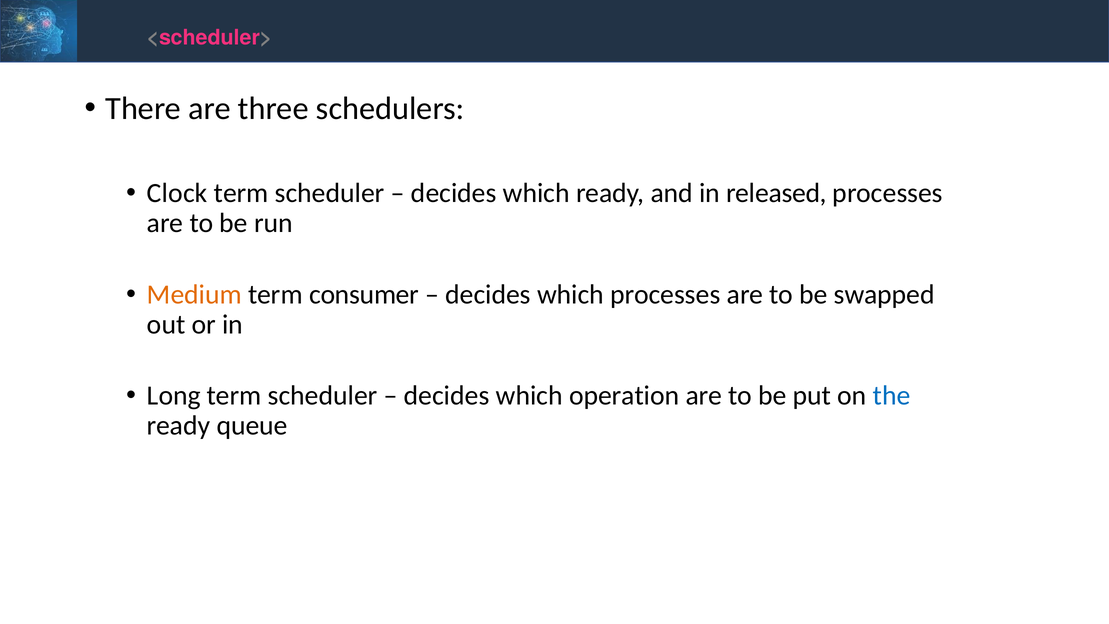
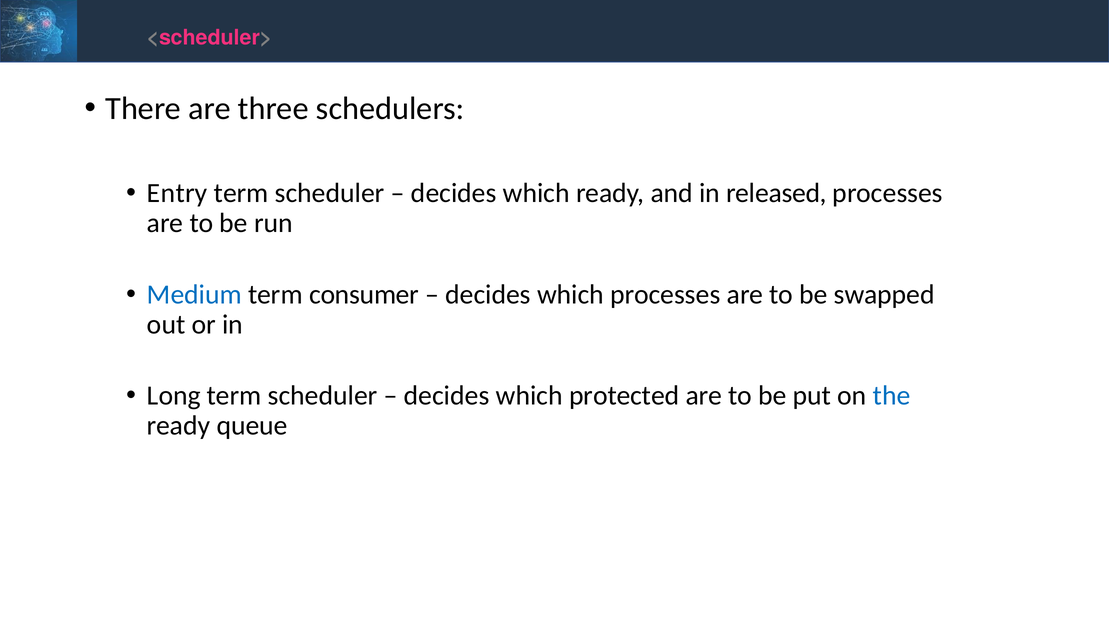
Clock: Clock -> Entry
Medium colour: orange -> blue
operation: operation -> protected
